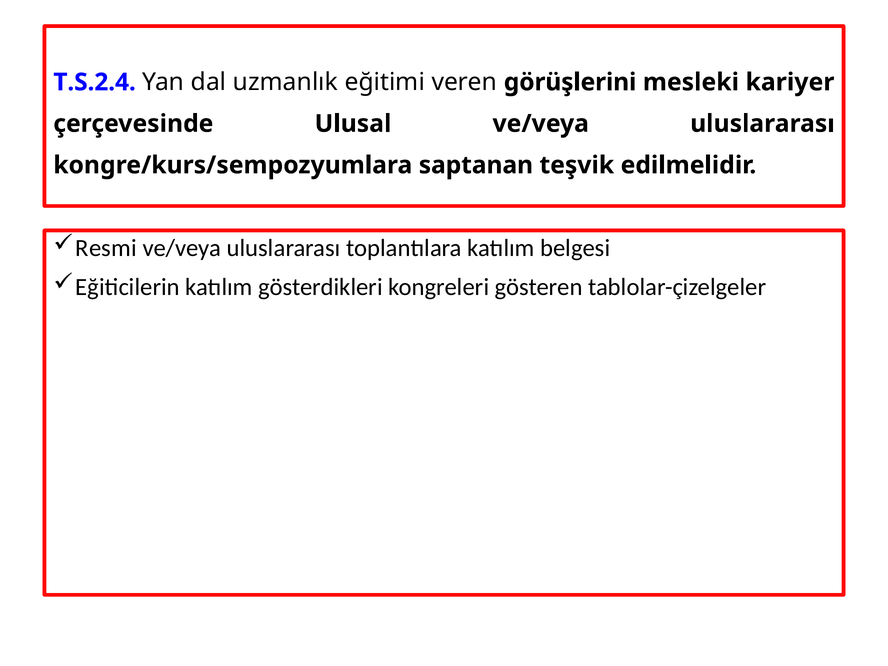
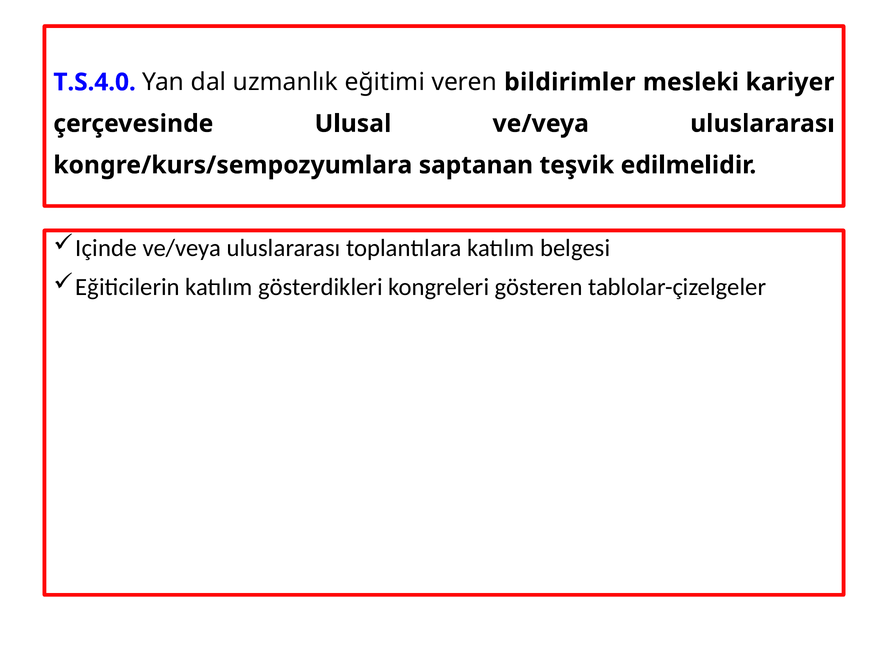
T.S.2.4: T.S.2.4 -> T.S.4.0
görüşlerini: görüşlerini -> bildirimler
Resmi: Resmi -> Içinde
